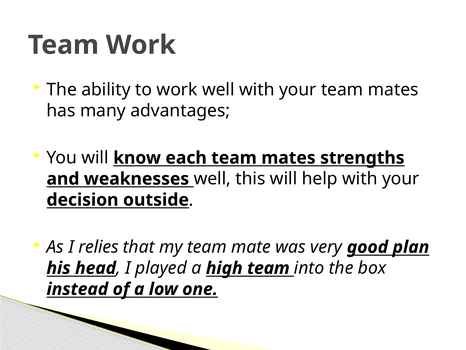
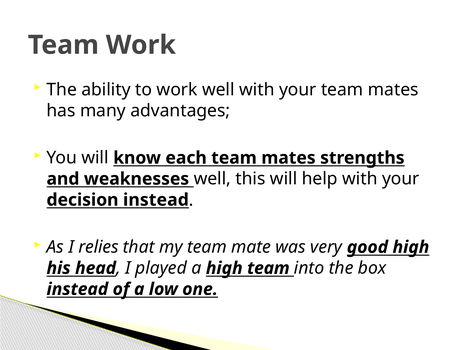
decision outside: outside -> instead
good plan: plan -> high
